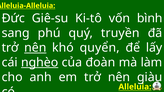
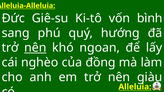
truyền: truyền -> hướng
quyển: quyển -> ngoan
nghèo underline: present -> none
đoàn: đoàn -> đồng
